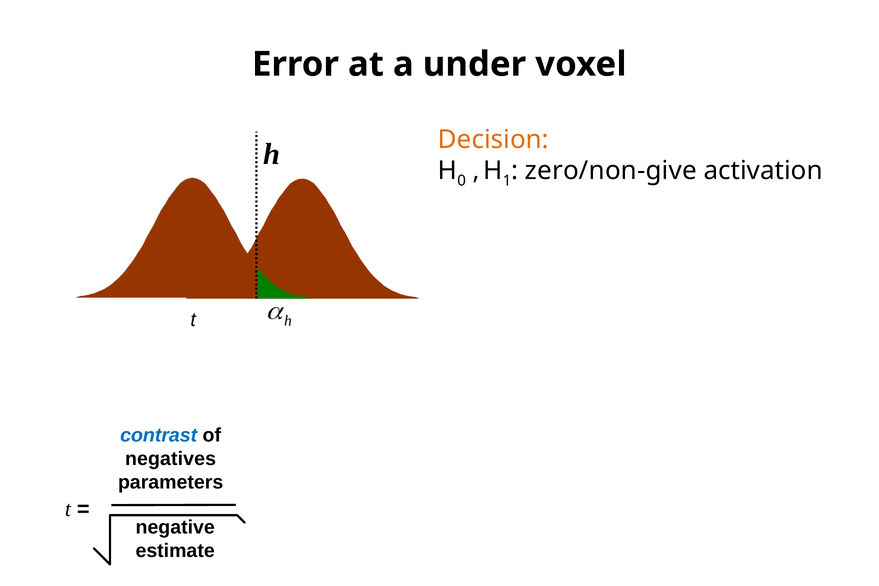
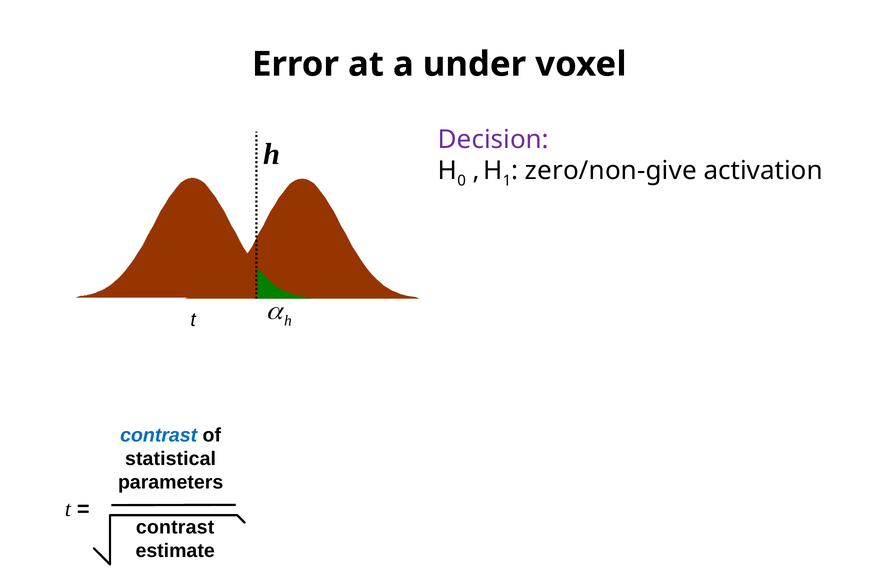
Decision colour: orange -> purple
negatives: negatives -> statistical
negative at (175, 527): negative -> contrast
